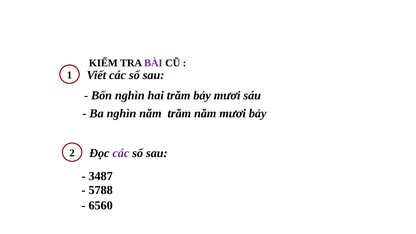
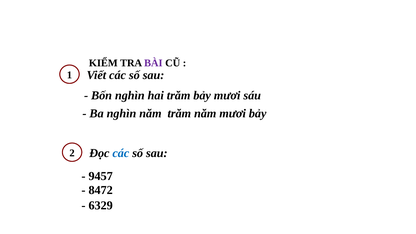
các at (121, 153) colour: purple -> blue
3487: 3487 -> 9457
5788: 5788 -> 8472
6560: 6560 -> 6329
